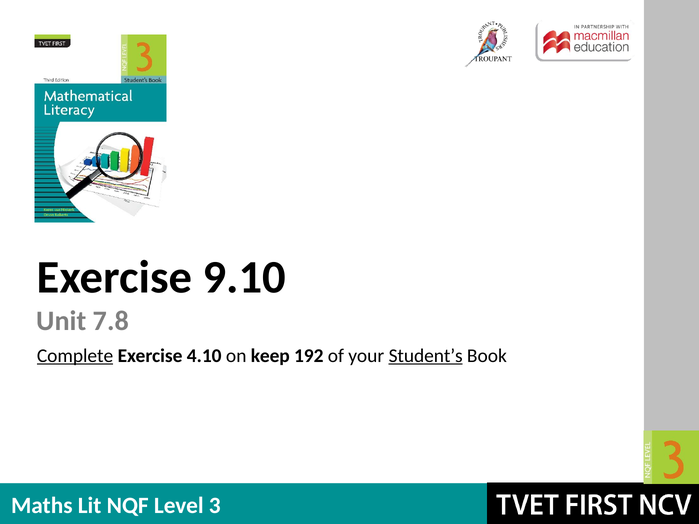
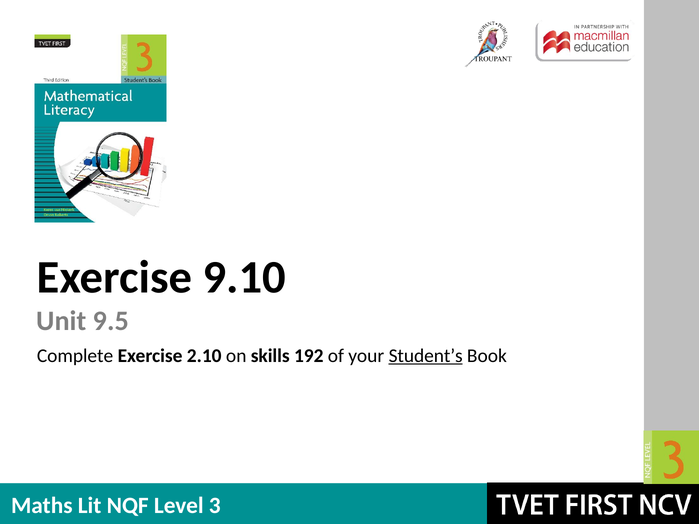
7.8: 7.8 -> 9.5
Complete underline: present -> none
4.10: 4.10 -> 2.10
keep: keep -> skills
